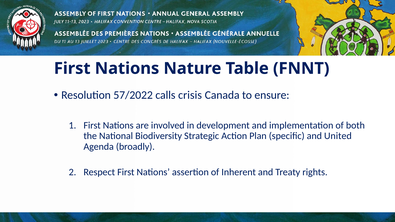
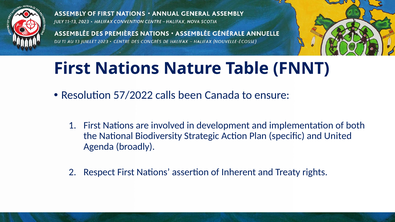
crisis: crisis -> been
